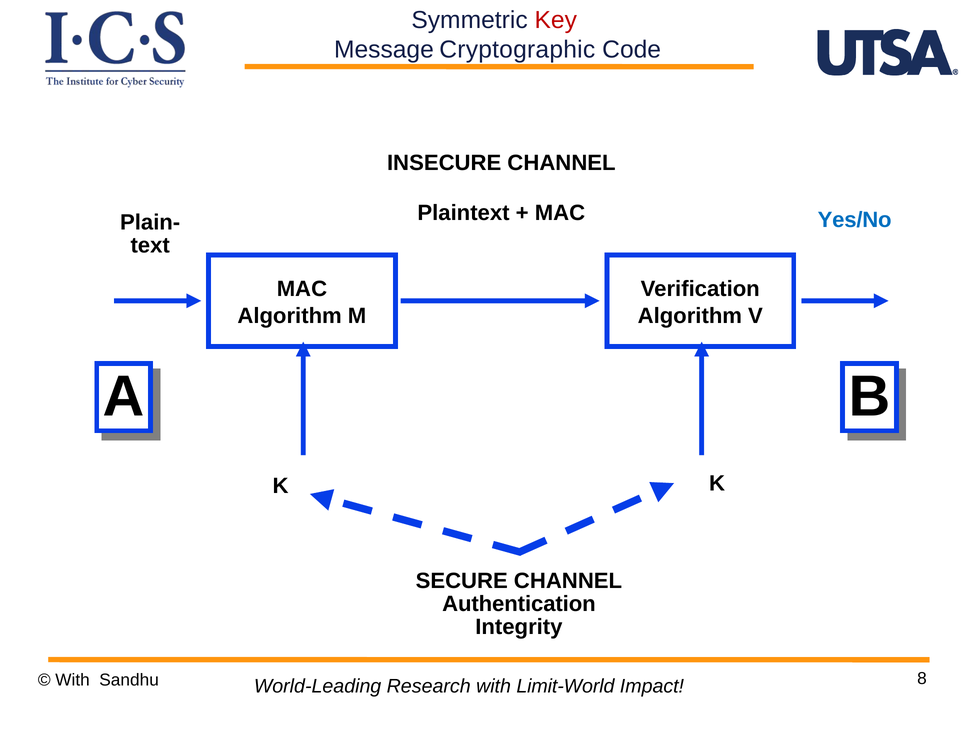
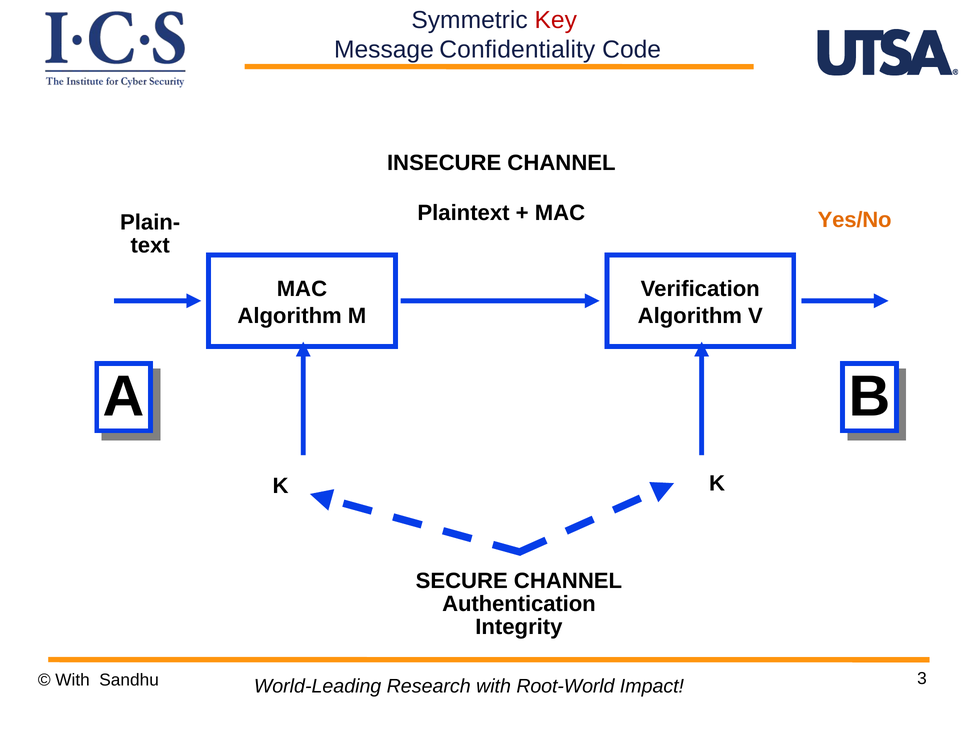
Cryptographic: Cryptographic -> Confidentiality
Yes/No colour: blue -> orange
8: 8 -> 3
Limit-World: Limit-World -> Root-World
